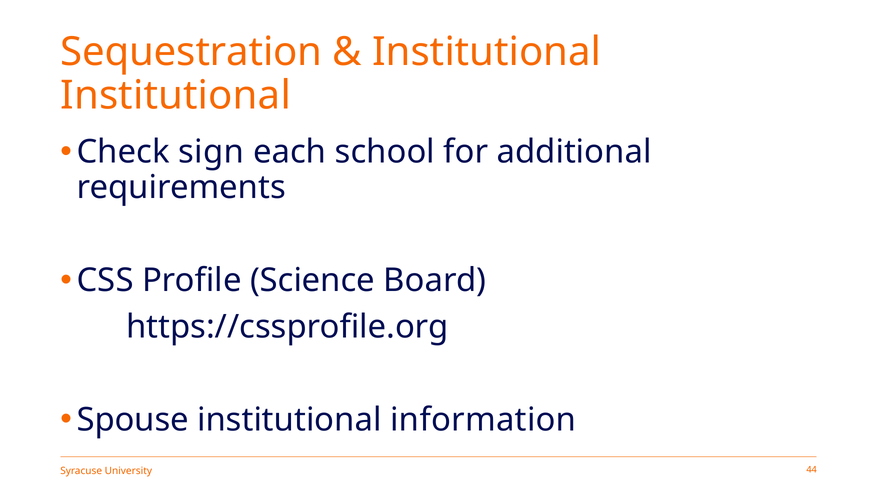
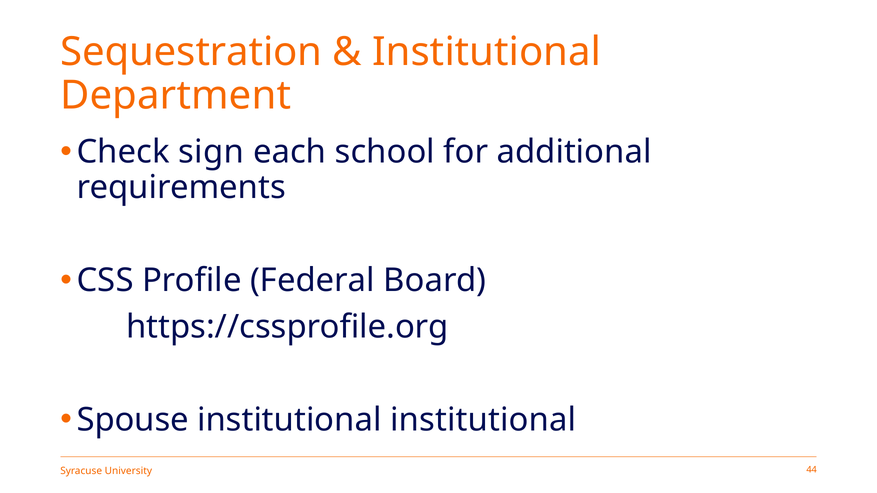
Institutional at (176, 95): Institutional -> Department
Science: Science -> Federal
institutional information: information -> institutional
